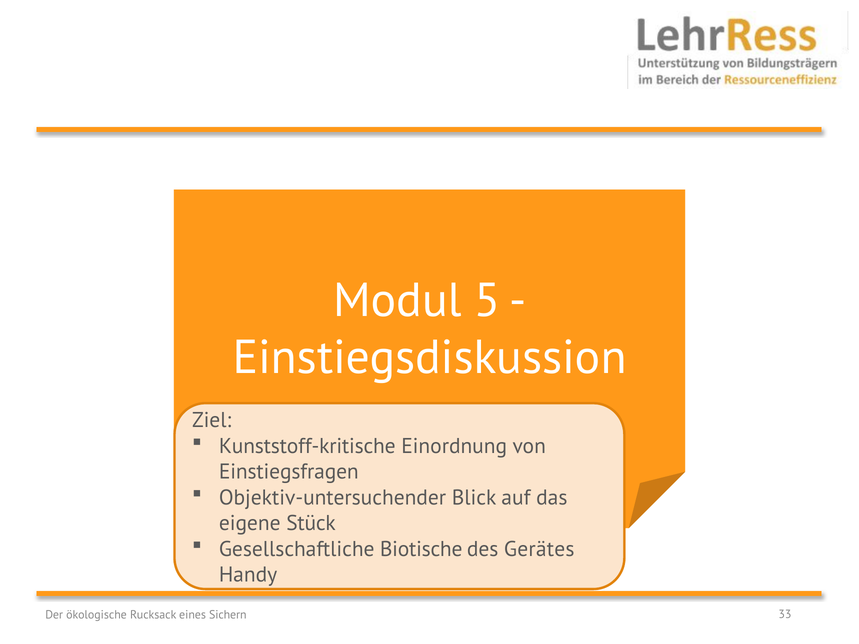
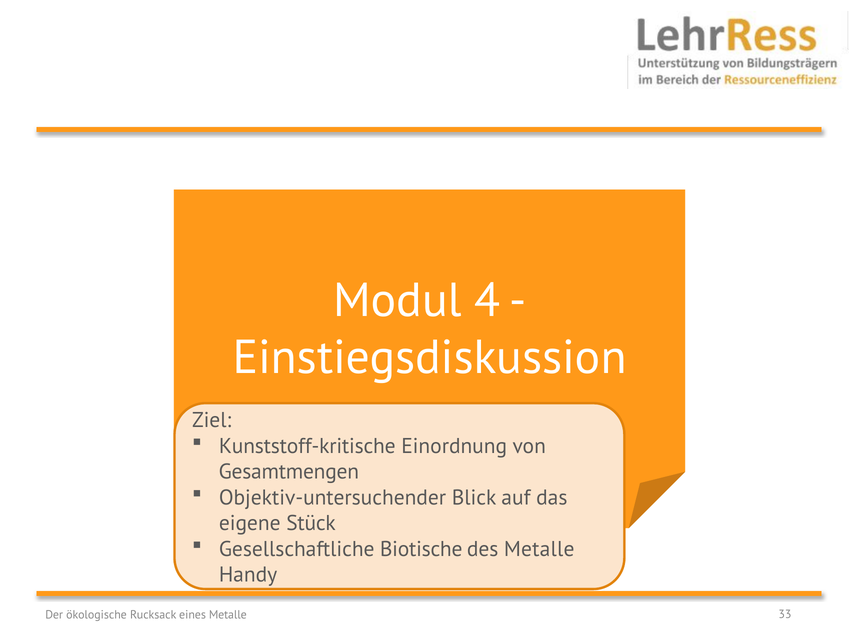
5: 5 -> 4
Einstiegsfragen: Einstiegsfragen -> Gesamtmengen
des Gerätes: Gerätes -> Metalle
eines Sichern: Sichern -> Metalle
